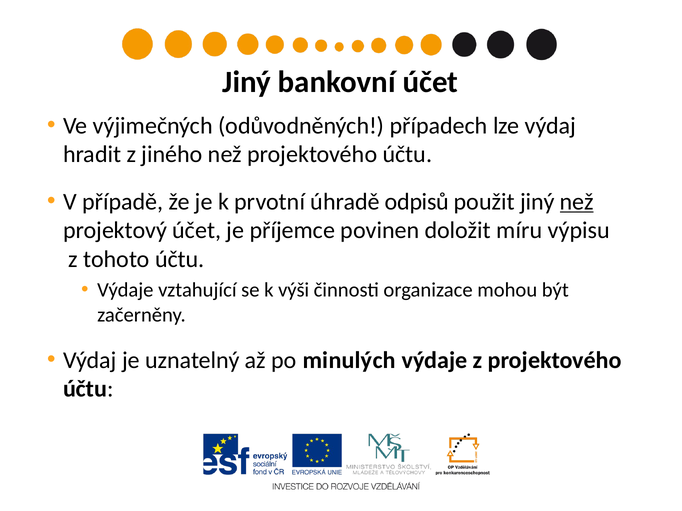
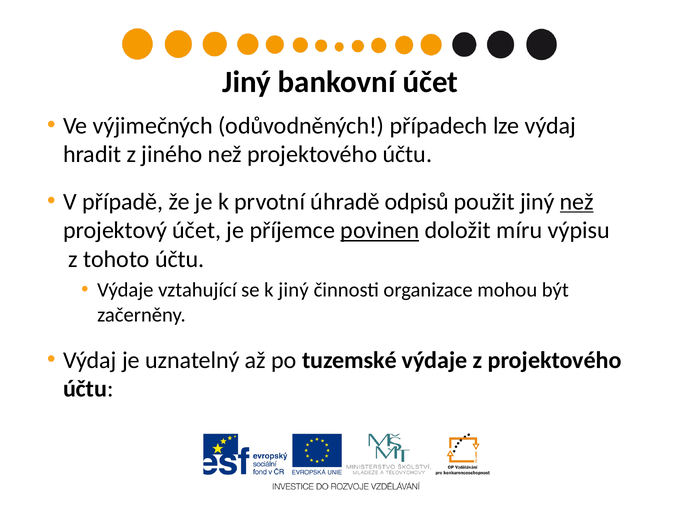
povinen underline: none -> present
k výši: výši -> jiný
minulých: minulých -> tuzemské
